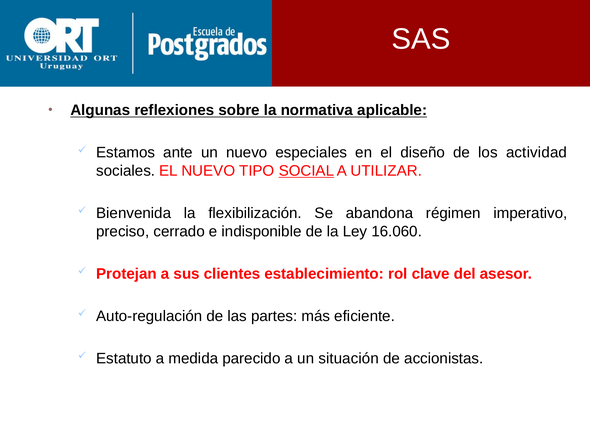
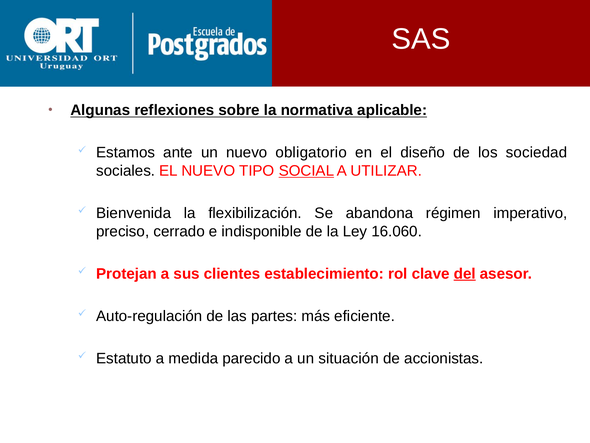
especiales: especiales -> obligatorio
actividad: actividad -> sociedad
del underline: none -> present
